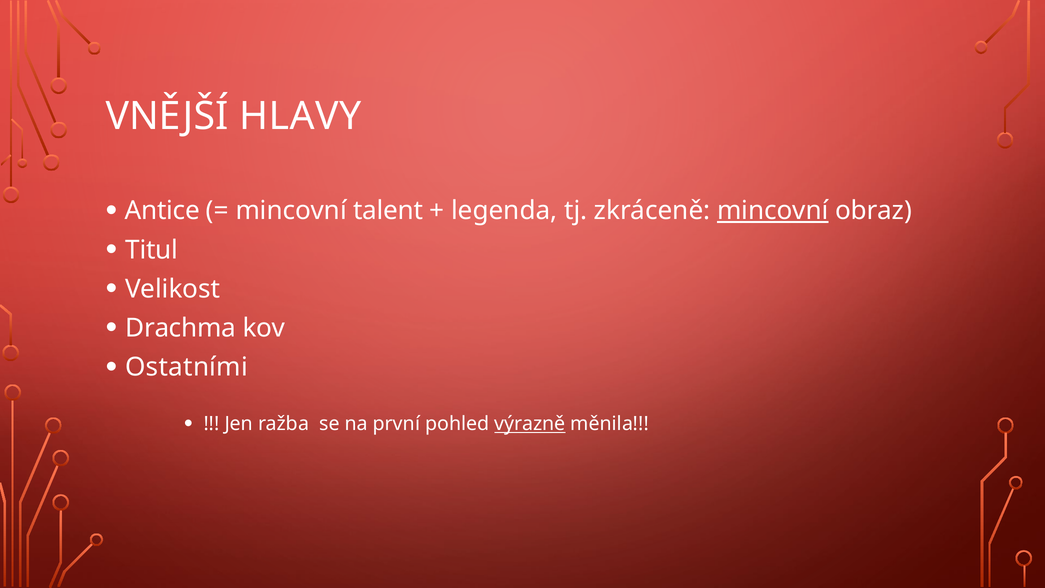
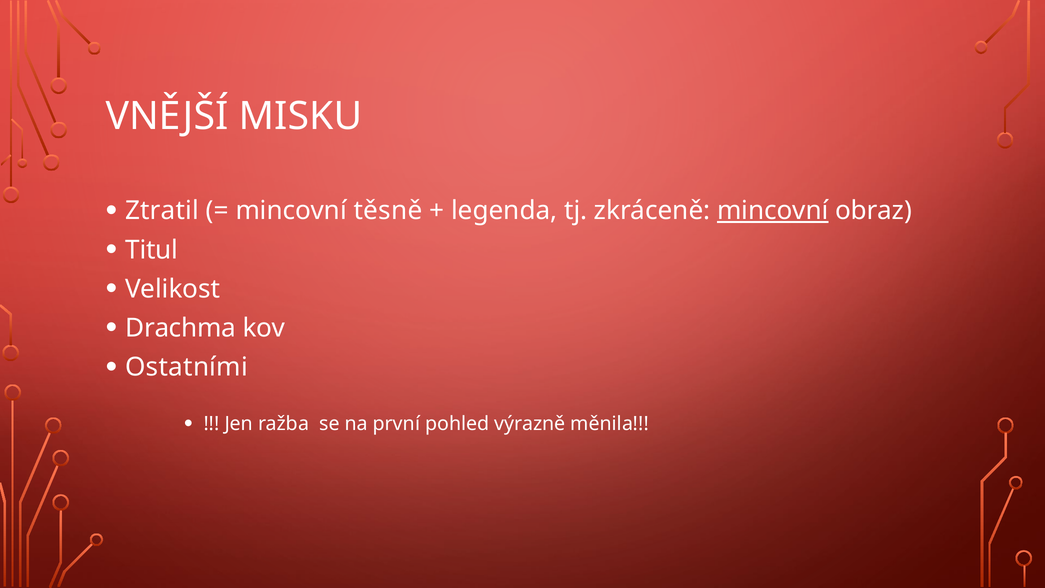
HLAVY: HLAVY -> MISKU
Antice: Antice -> Ztratil
talent: talent -> těsně
výrazně underline: present -> none
